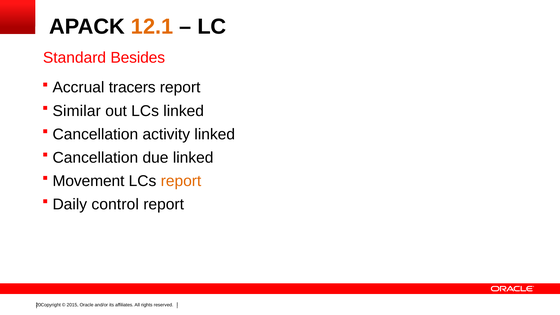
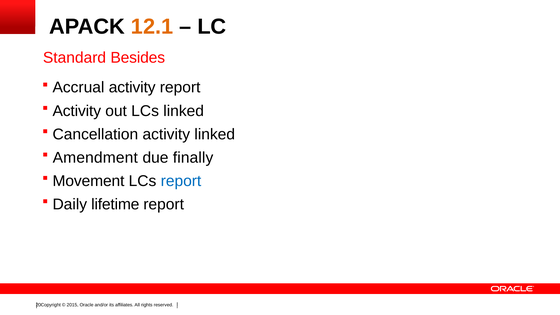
Accrual tracers: tracers -> activity
Similar at (77, 111): Similar -> Activity
Cancellation at (95, 158): Cancellation -> Amendment
due linked: linked -> finally
report at (181, 181) colour: orange -> blue
control: control -> lifetime
